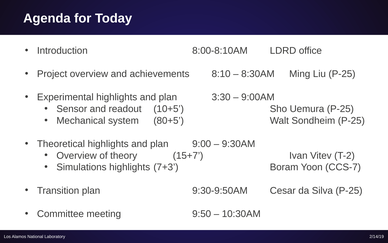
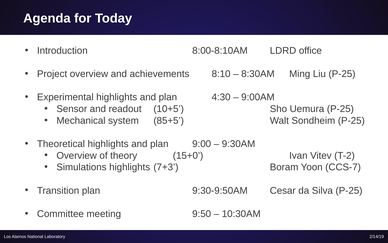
3:30: 3:30 -> 4:30
80+5: 80+5 -> 85+5
15+7: 15+7 -> 15+0
